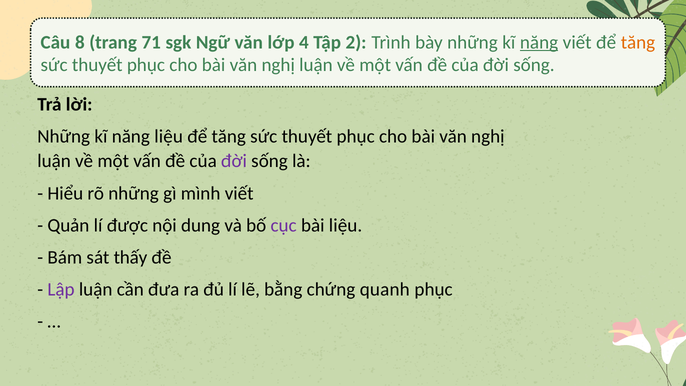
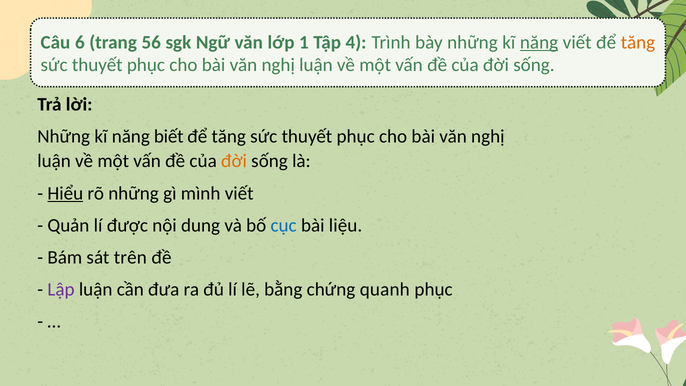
8: 8 -> 6
71: 71 -> 56
4: 4 -> 1
2: 2 -> 4
năng liệu: liệu -> biết
đời at (234, 161) colour: purple -> orange
Hiểu underline: none -> present
cục colour: purple -> blue
thấy: thấy -> trên
